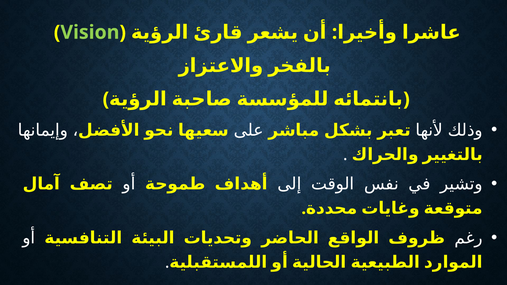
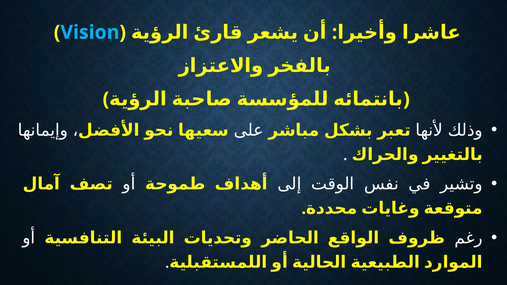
Vision colour: light green -> light blue
